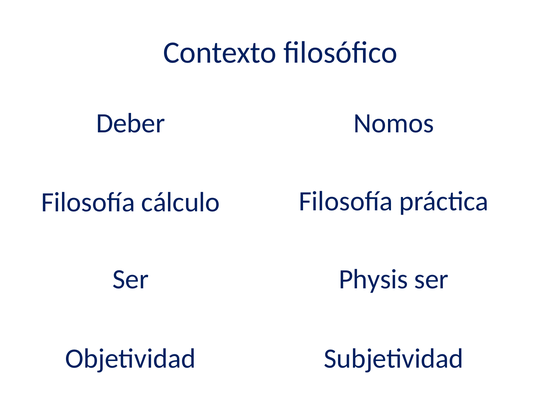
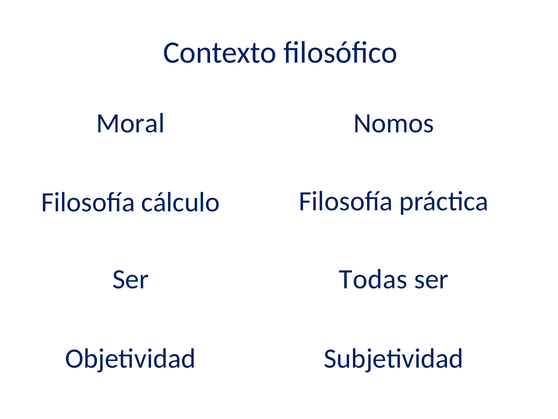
Deber: Deber -> Moral
Physis: Physis -> Todas
